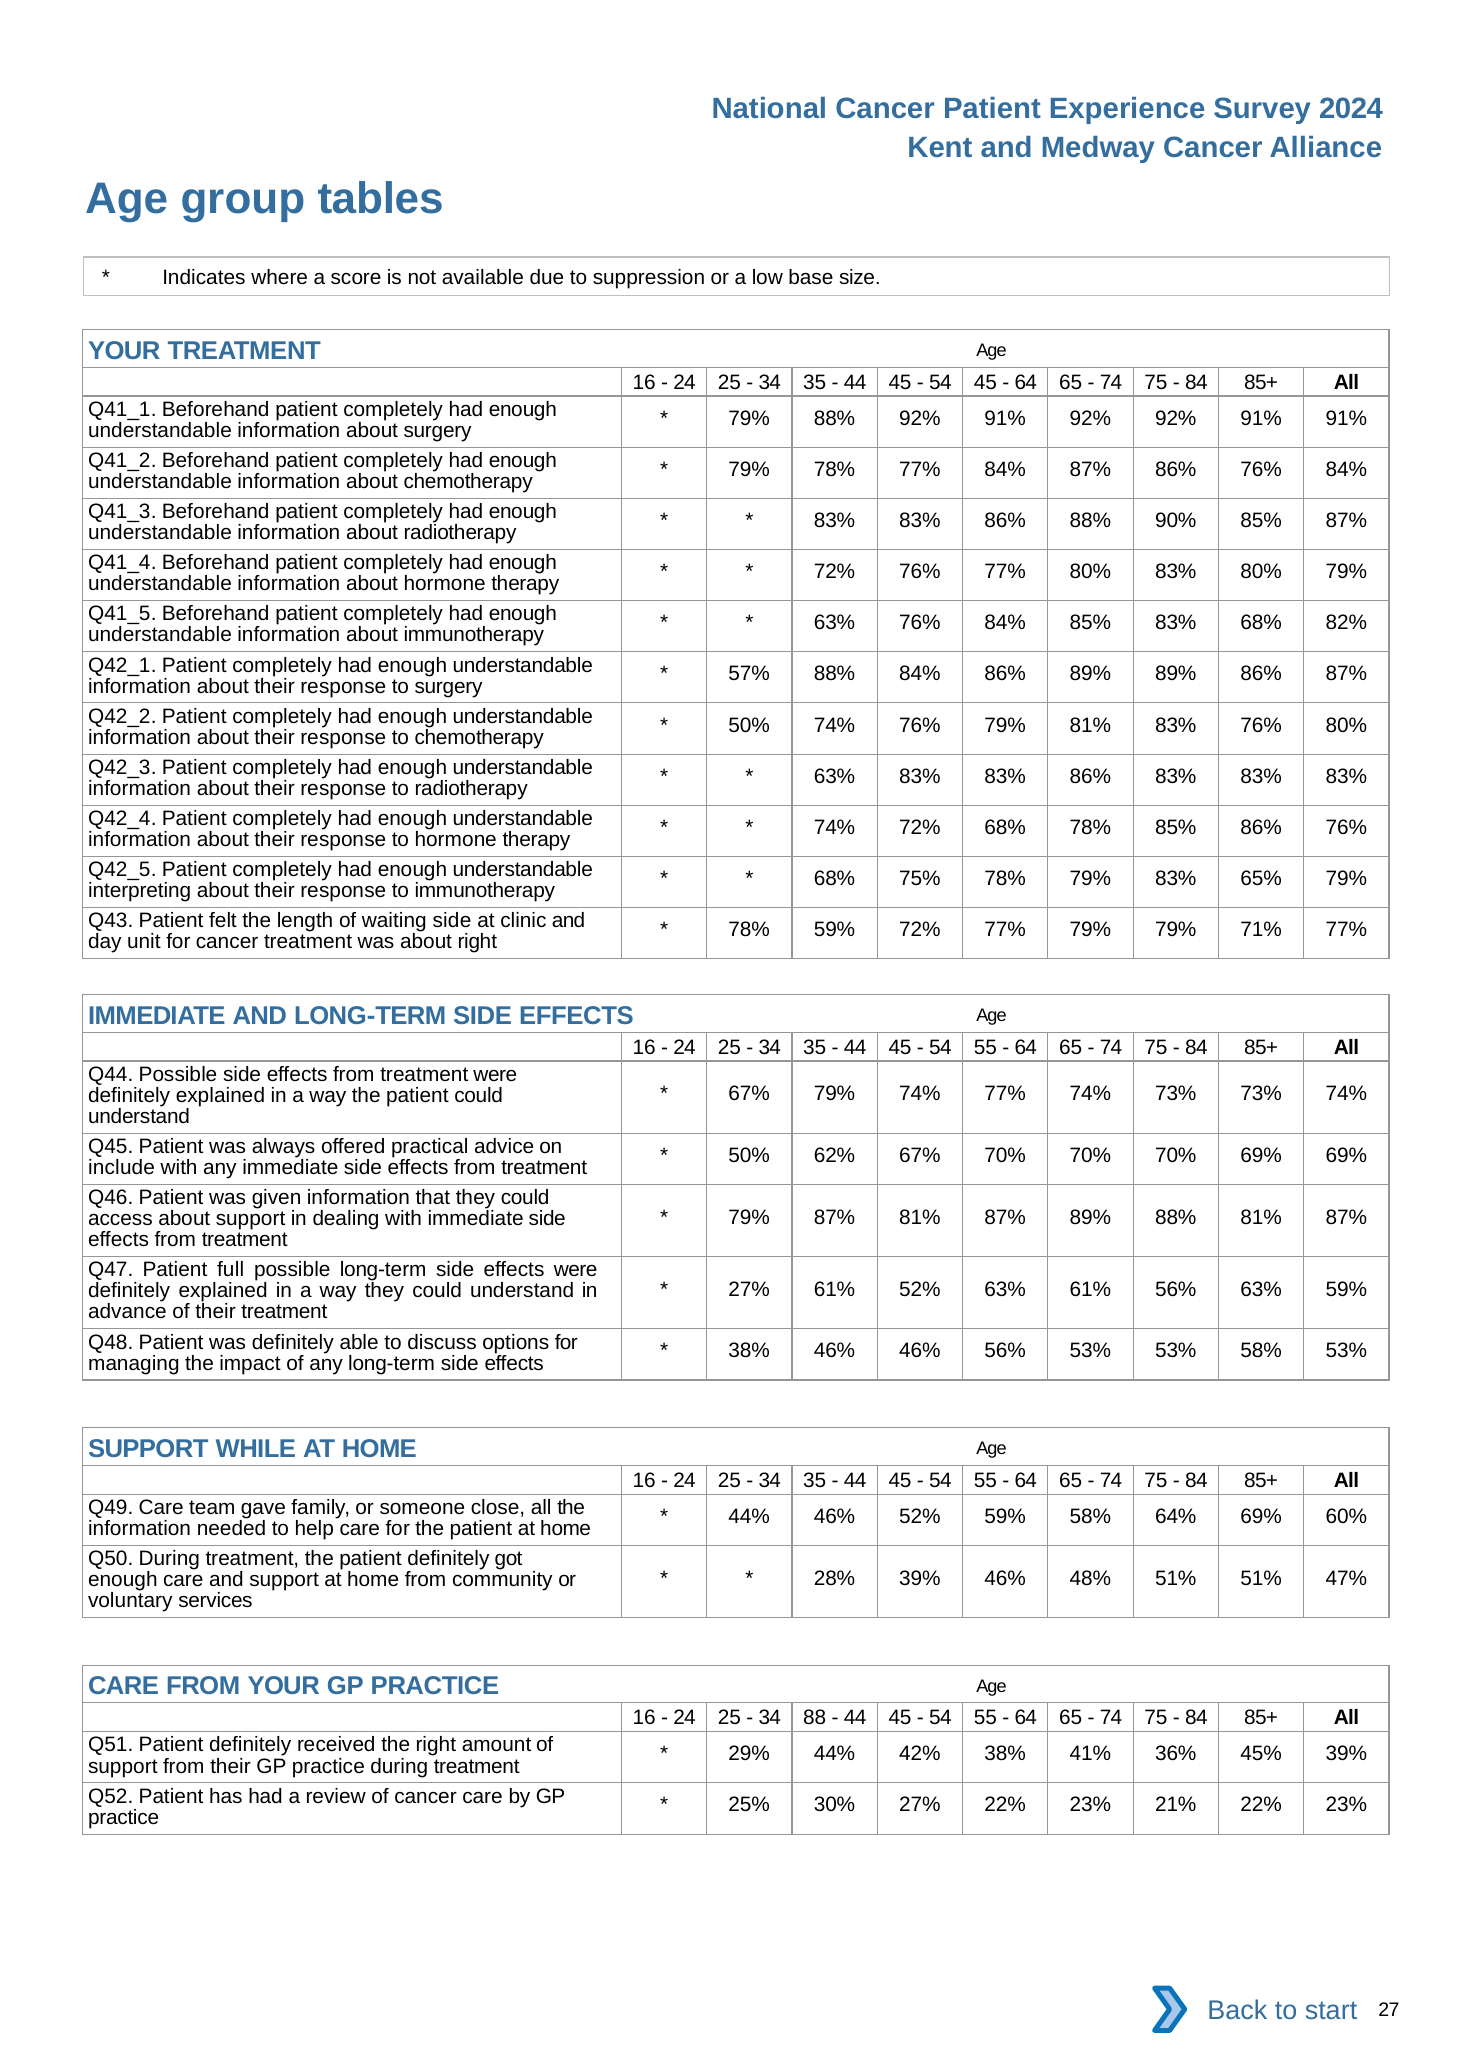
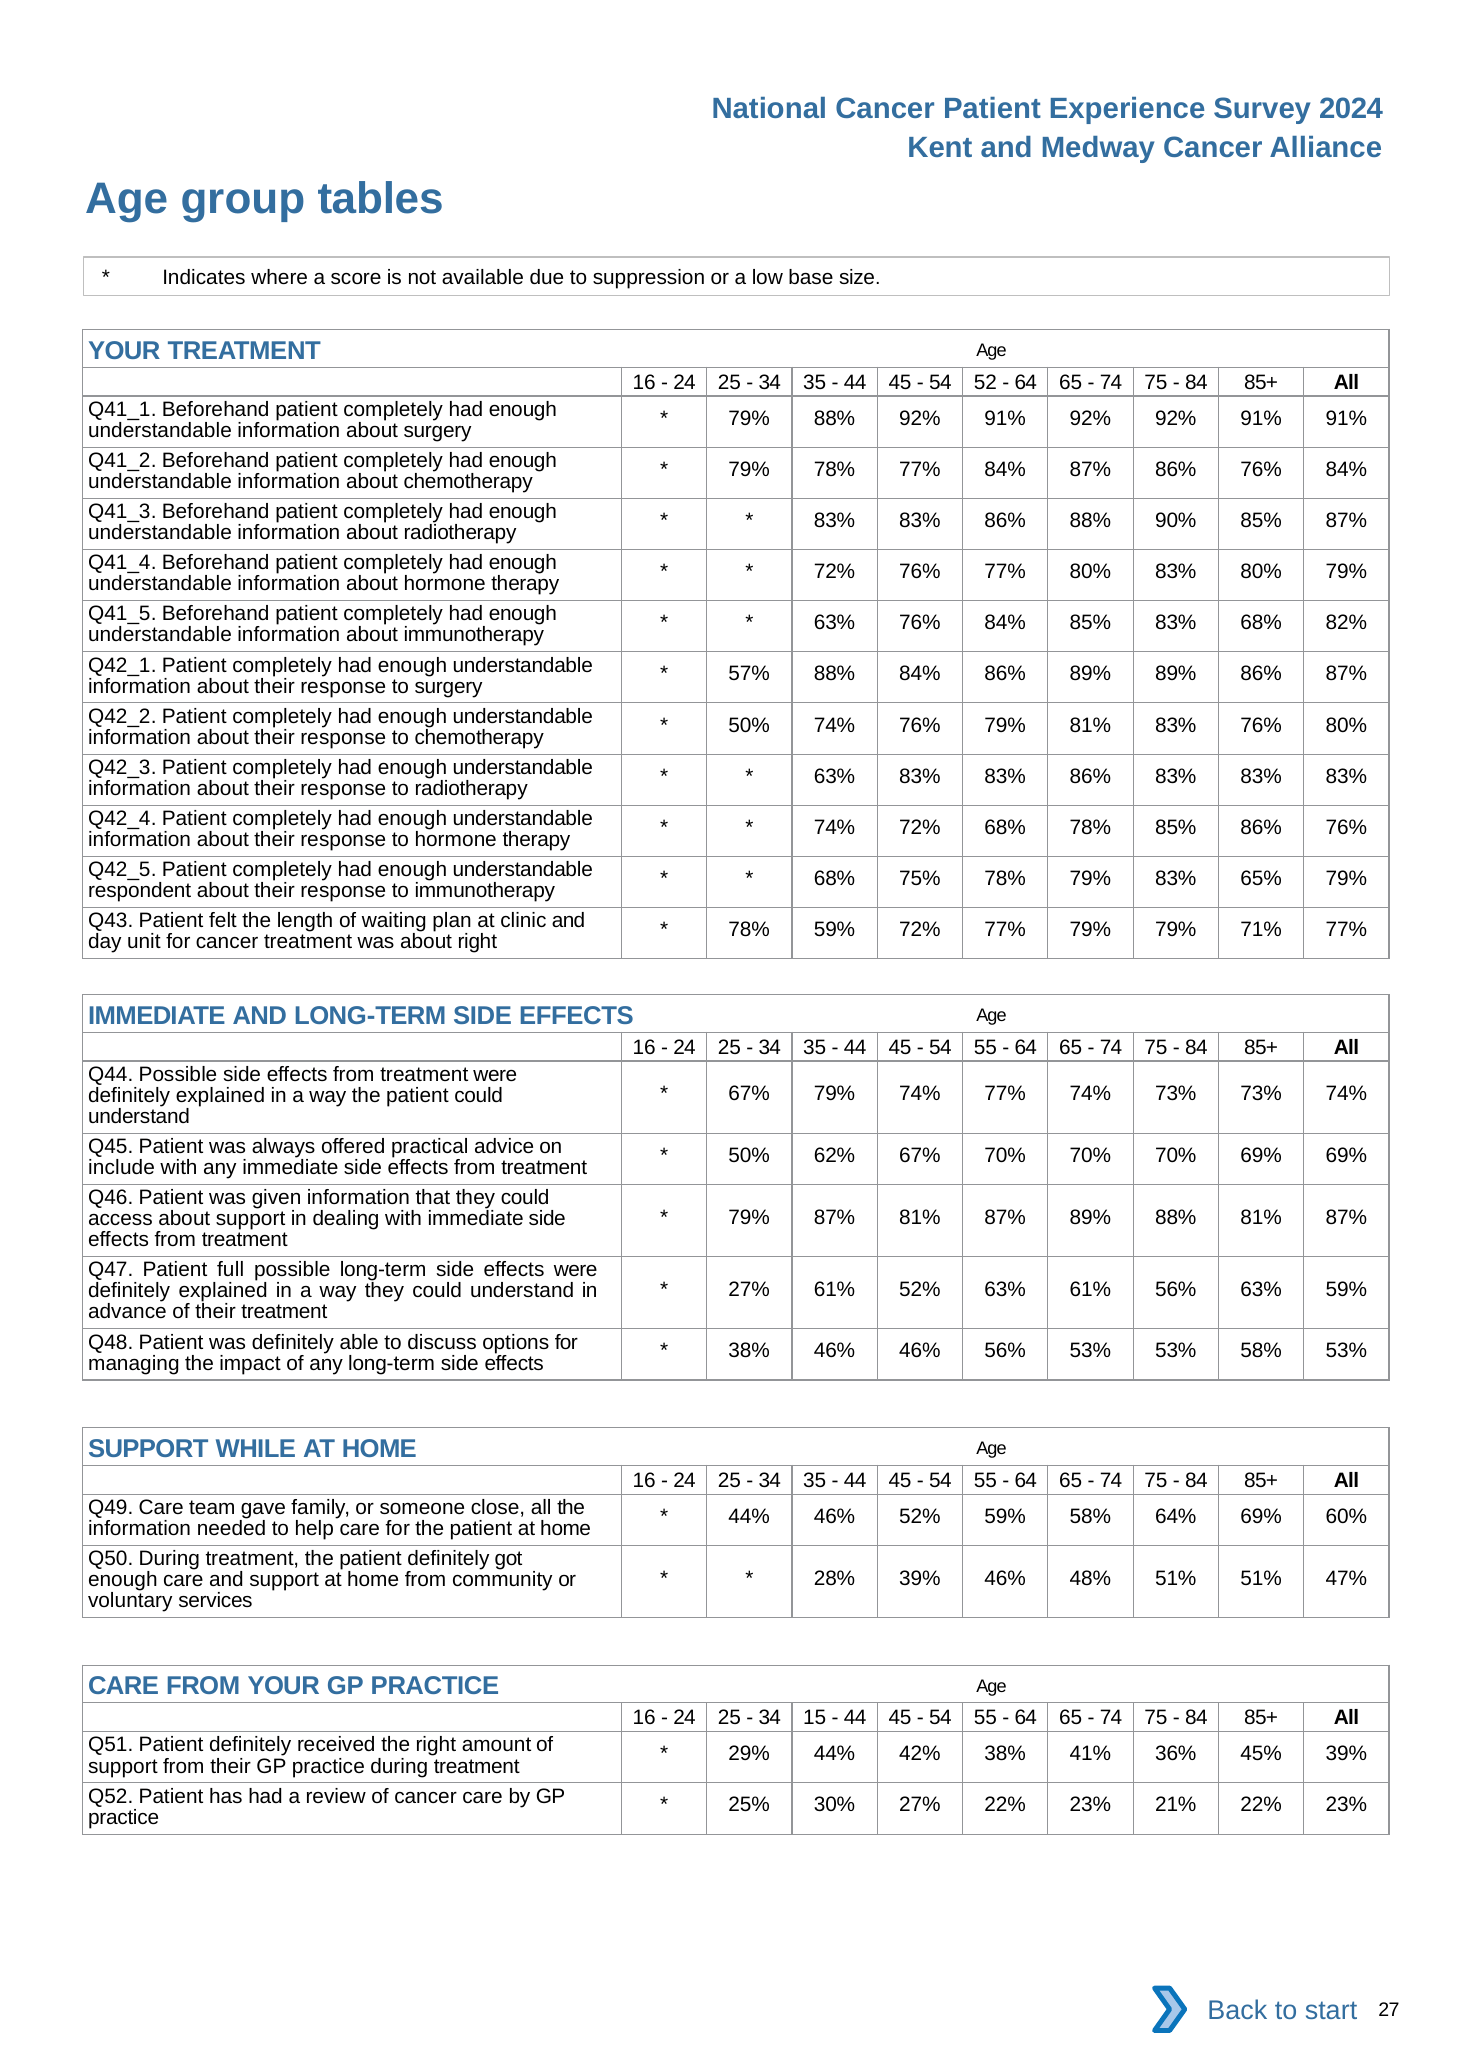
54 45: 45 -> 52
interpreting: interpreting -> respondent
waiting side: side -> plan
88: 88 -> 15
